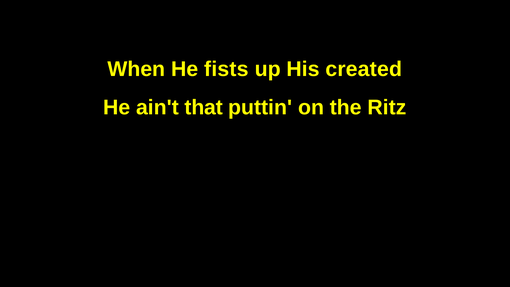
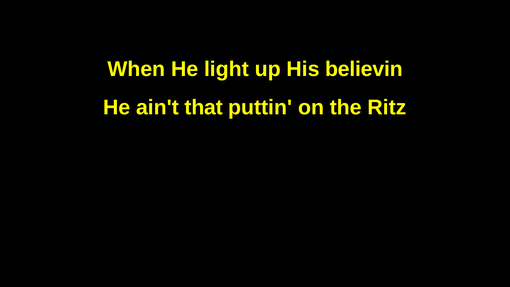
fists: fists -> light
created: created -> believin
